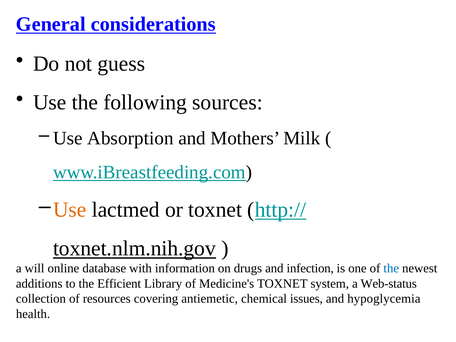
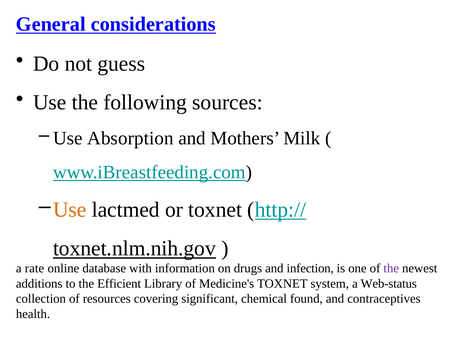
will: will -> rate
the at (391, 268) colour: blue -> purple
antiemetic: antiemetic -> significant
issues: issues -> found
hypoglycemia: hypoglycemia -> contraceptives
